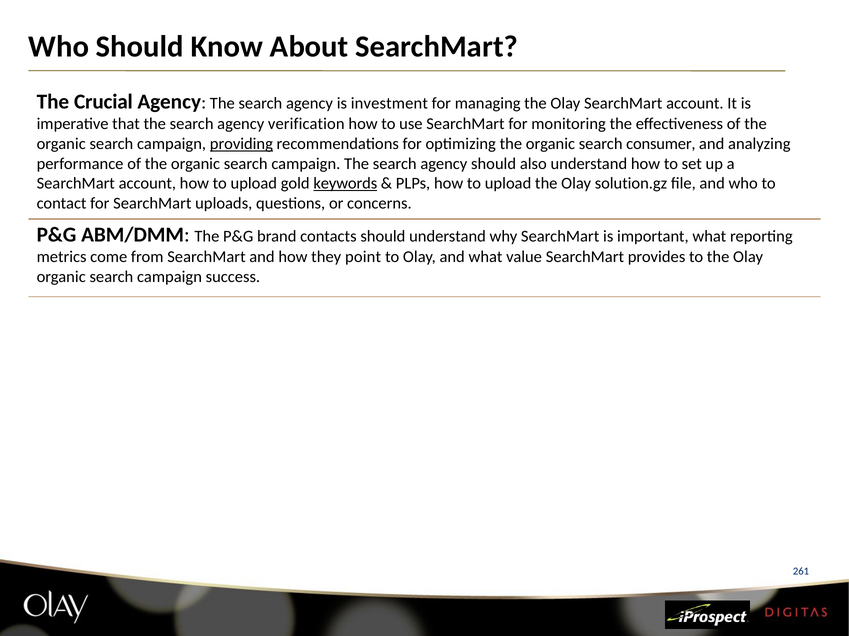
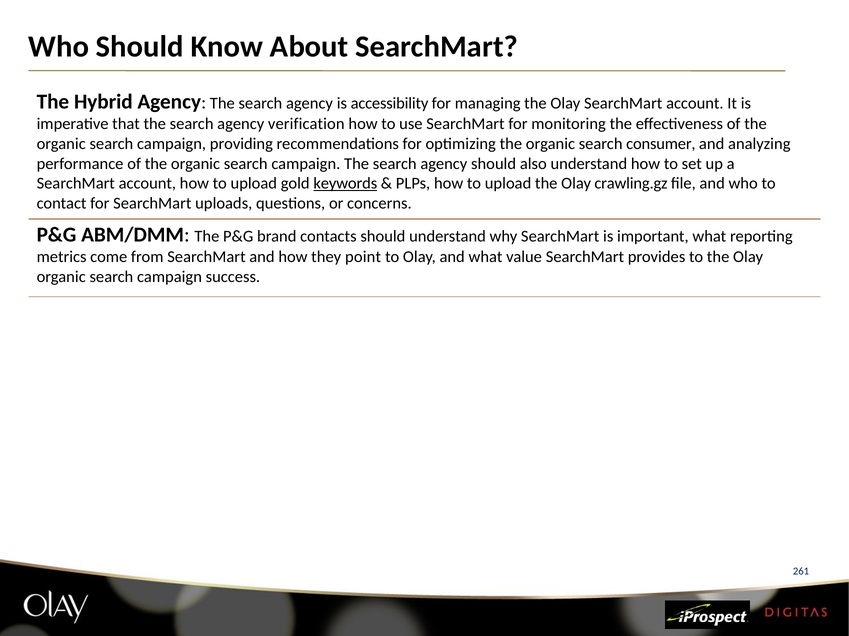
Crucial: Crucial -> Hybrid
investment: investment -> accessibility
providing underline: present -> none
solution.gz: solution.gz -> crawling.gz
